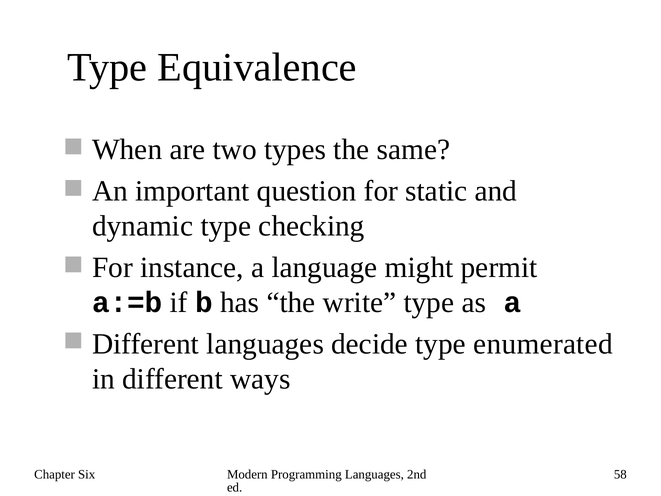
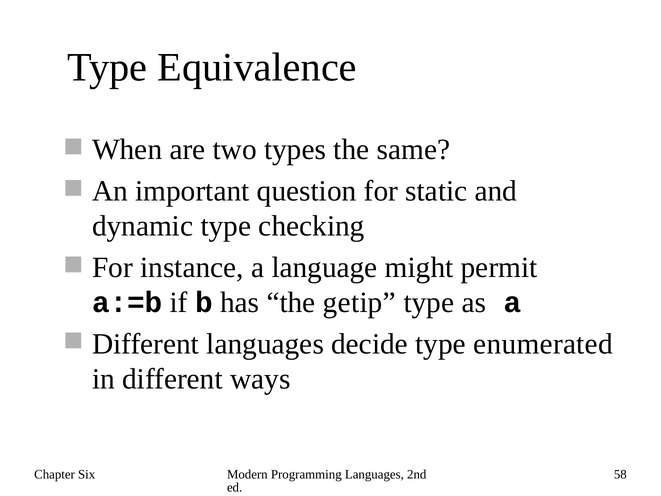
write: write -> getip
